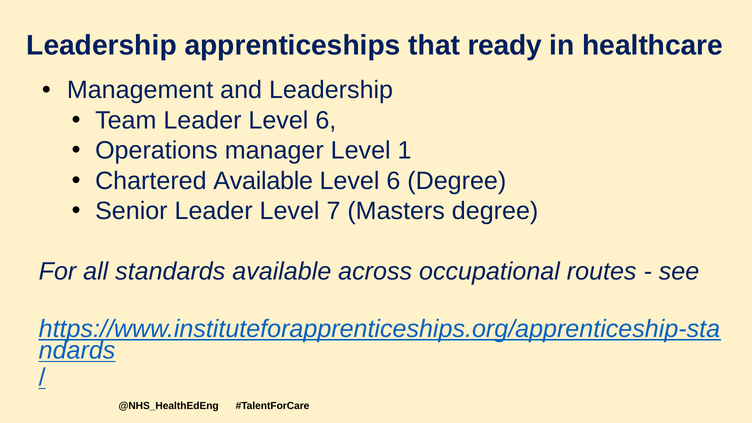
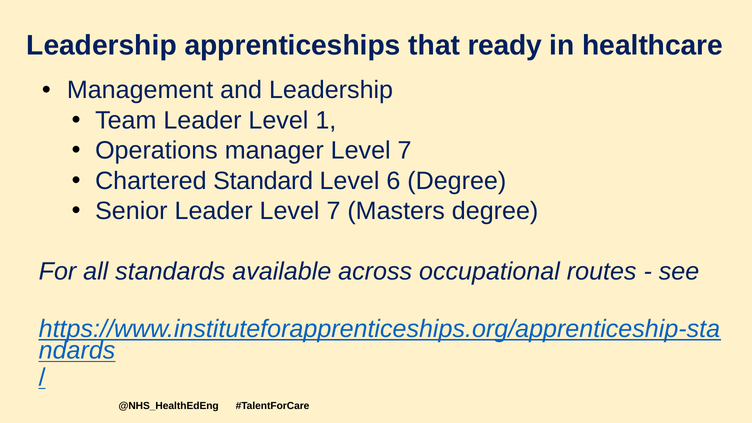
Leader Level 6: 6 -> 1
manager Level 1: 1 -> 7
Chartered Available: Available -> Standard
